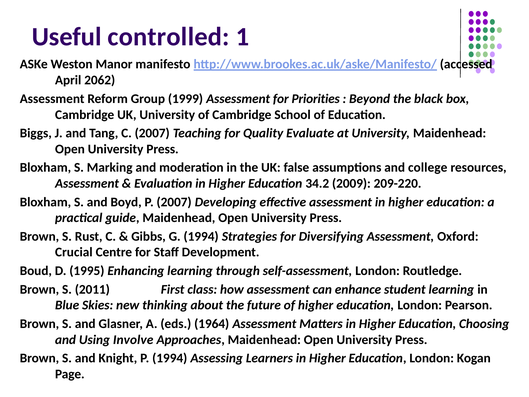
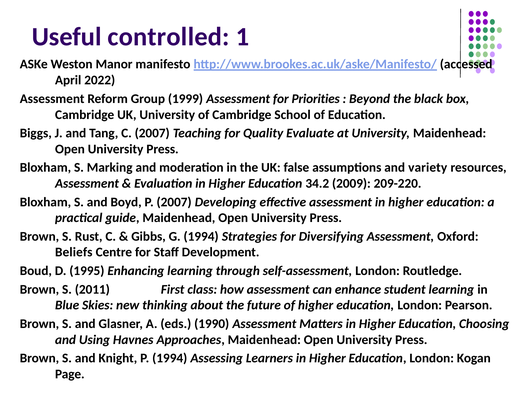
2062: 2062 -> 2022
college: college -> variety
Crucial: Crucial -> Beliefs
1964: 1964 -> 1990
Involve: Involve -> Havnes
